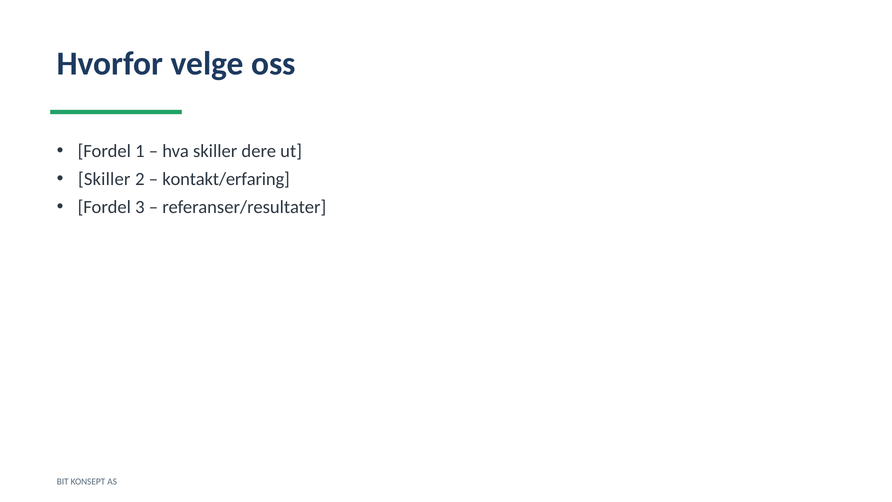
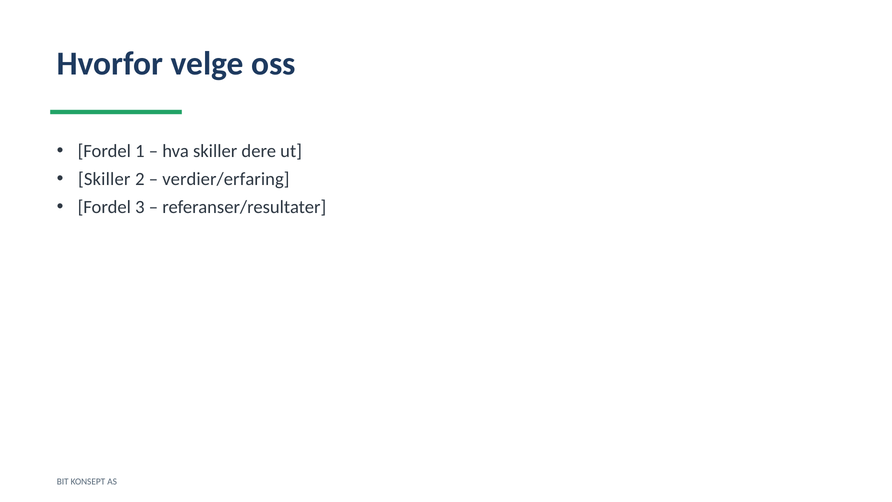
kontakt/erfaring: kontakt/erfaring -> verdier/erfaring
